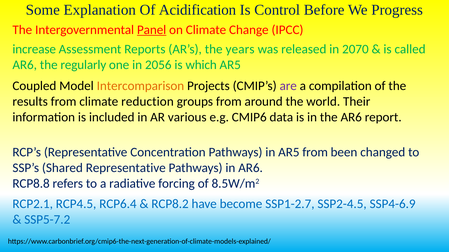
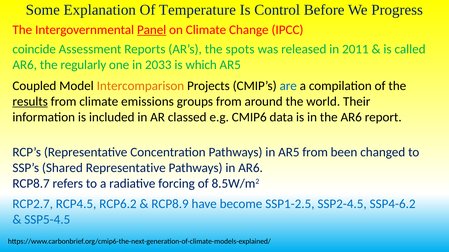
Acidification: Acidification -> Temperature
increase: increase -> coincide
years: years -> spots
2070: 2070 -> 2011
2056: 2056 -> 2033
are colour: purple -> blue
results underline: none -> present
reduction: reduction -> emissions
various: various -> classed
RCP8.8: RCP8.8 -> RCP8.7
RCP2.1: RCP2.1 -> RCP2.7
RCP6.4: RCP6.4 -> RCP6.2
RCP8.2: RCP8.2 -> RCP8.9
SSP1-2.7: SSP1-2.7 -> SSP1-2.5
SSP4-6.9: SSP4-6.9 -> SSP4-6.2
SSP5-7.2: SSP5-7.2 -> SSP5-4.5
